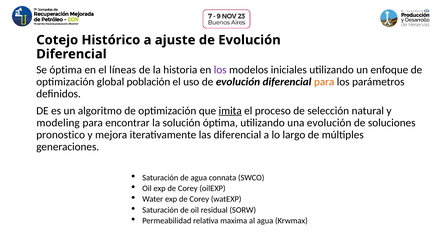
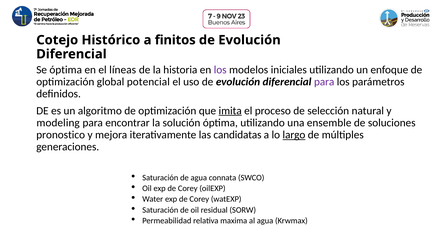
ajuste: ajuste -> finitos
población: población -> potencial
para at (324, 82) colour: orange -> purple
una evolución: evolución -> ensemble
las diferencial: diferencial -> candidatas
largo underline: none -> present
